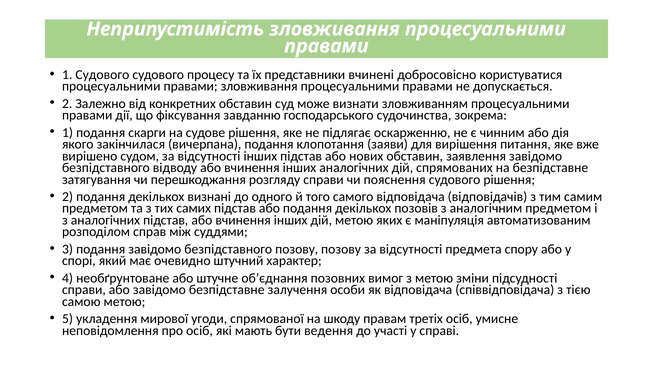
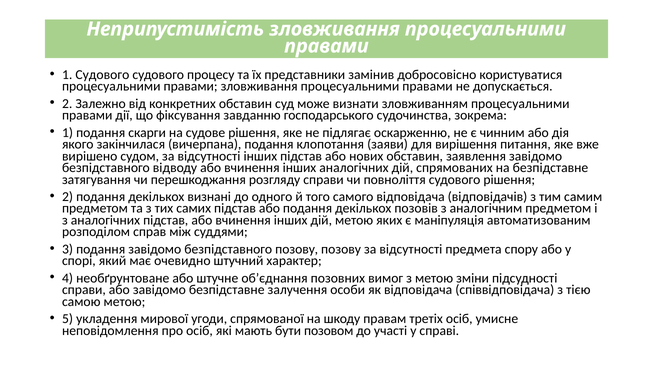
вчинені: вчинені -> замінив
пояснення: пояснення -> повноліття
ведення: ведення -> позовом
